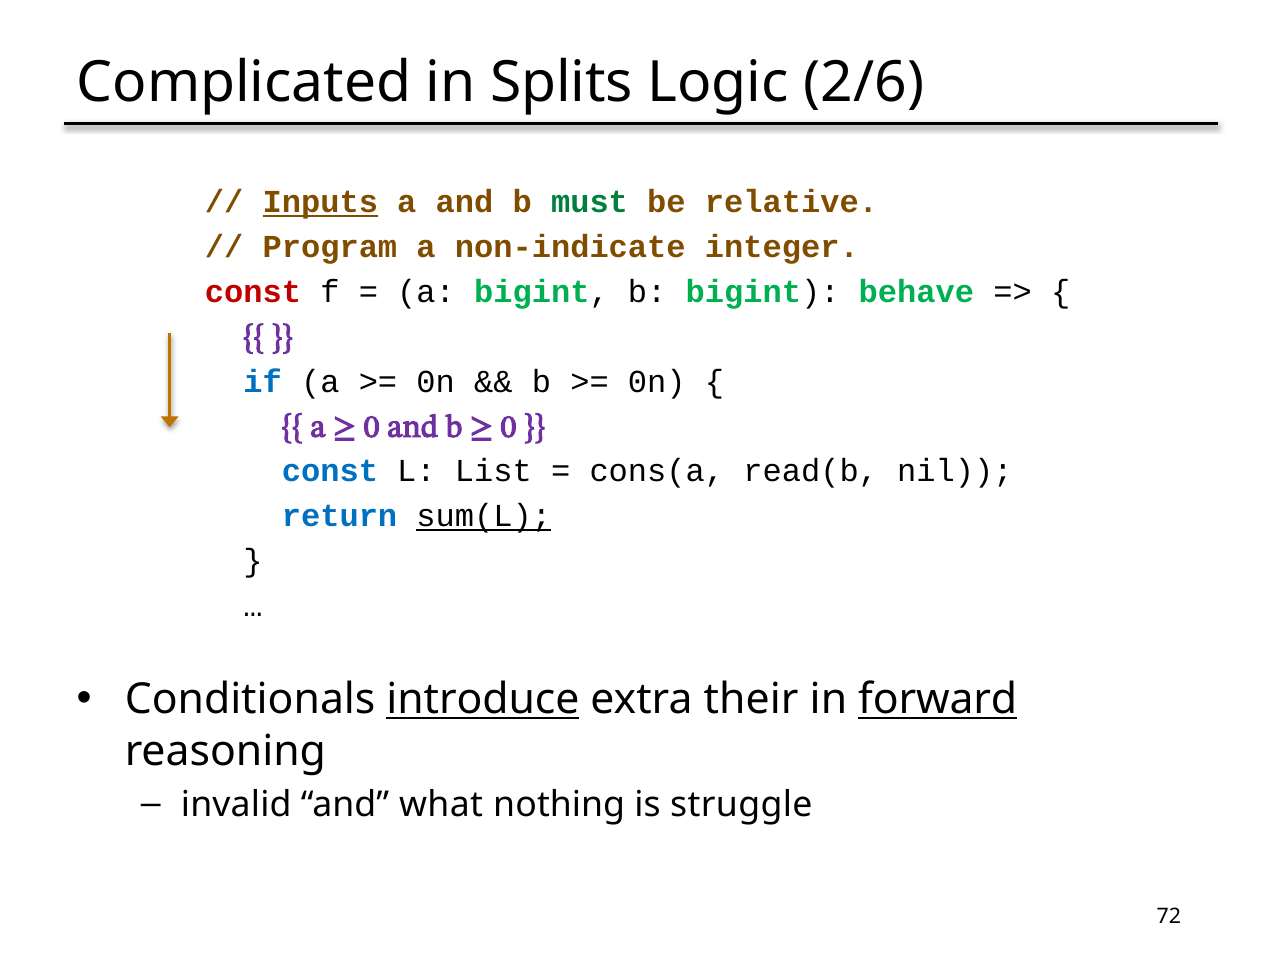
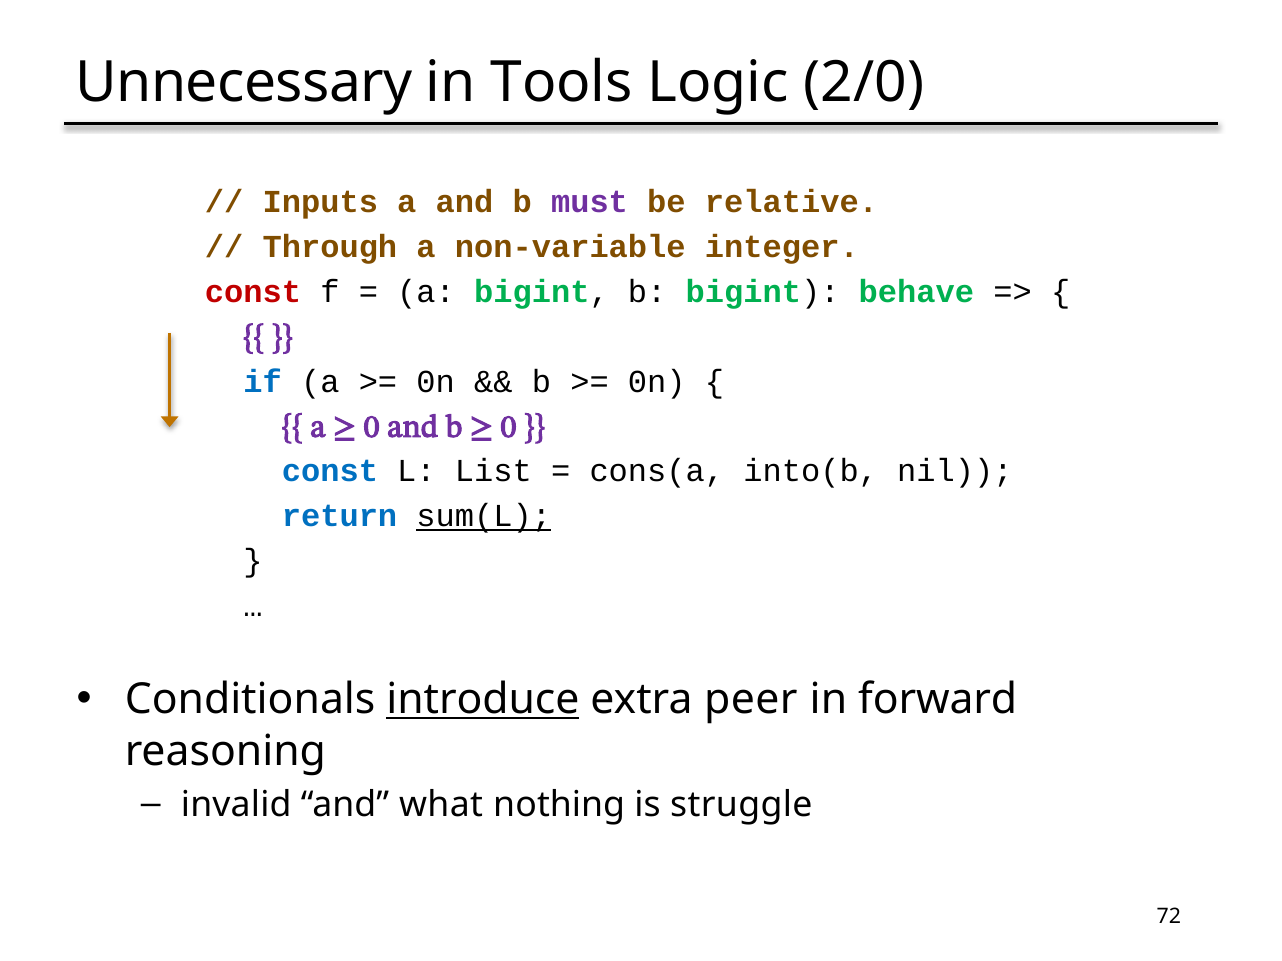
Complicated: Complicated -> Unnecessary
Splits: Splits -> Tools
2/6: 2/6 -> 2/0
Inputs underline: present -> none
must colour: green -> purple
Program: Program -> Through
non-indicate: non-indicate -> non-variable
read(b: read(b -> into(b
their: their -> peer
forward underline: present -> none
